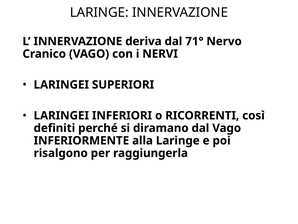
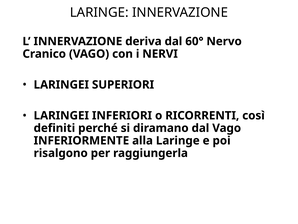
71°: 71° -> 60°
